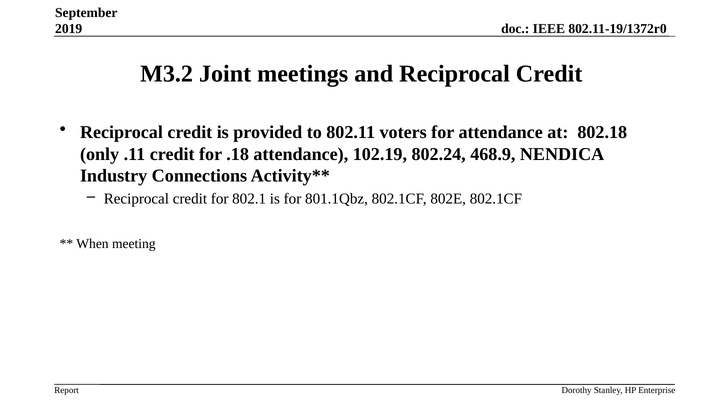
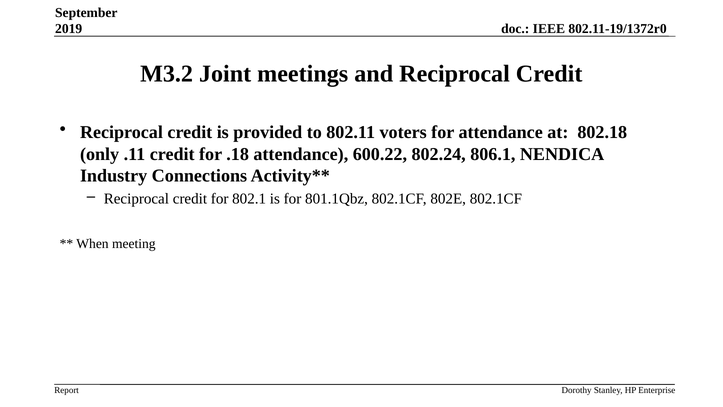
102.19: 102.19 -> 600.22
468.9: 468.9 -> 806.1
